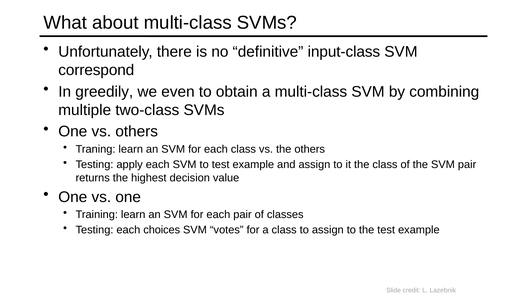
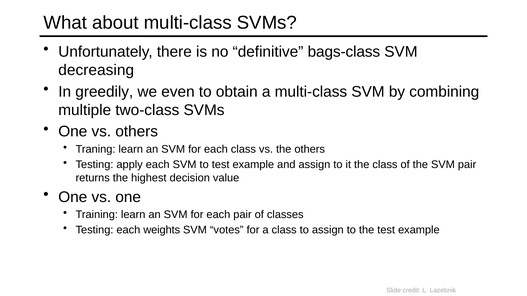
input-class: input-class -> bags-class
correspond: correspond -> decreasing
choices: choices -> weights
